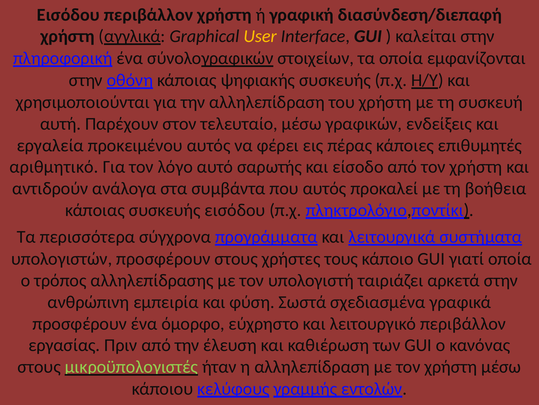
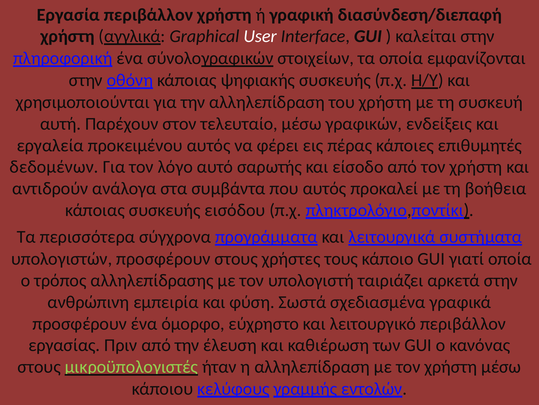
Εισόδου at (68, 15): Εισόδου -> Εργασία
User colour: yellow -> white
αριθμητικό: αριθμητικό -> δεδομένων
